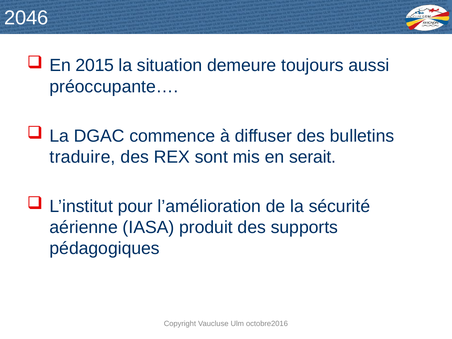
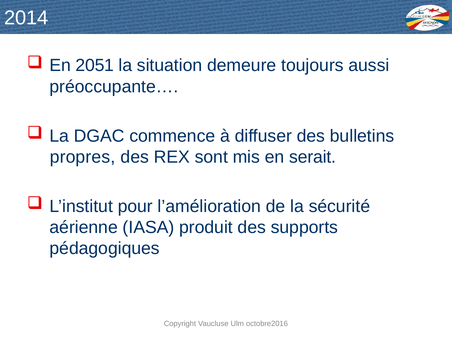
2046: 2046 -> 2014
2015: 2015 -> 2051
traduire: traduire -> propres
